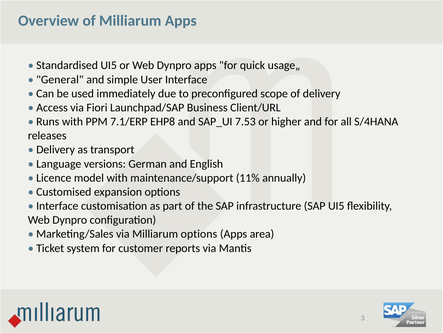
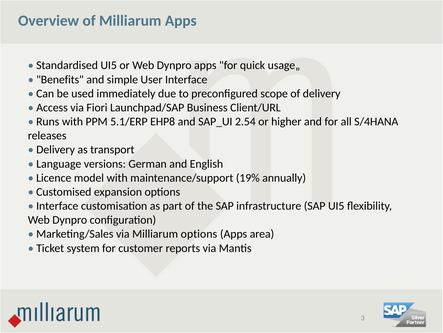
General: General -> Benefits
7.1/ERP: 7.1/ERP -> 5.1/ERP
7.53: 7.53 -> 2.54
11%: 11% -> 19%
